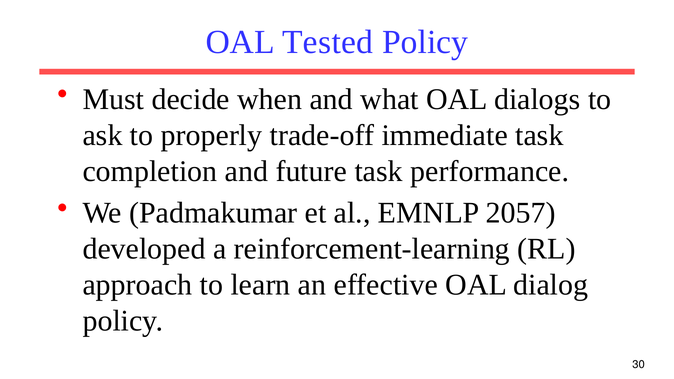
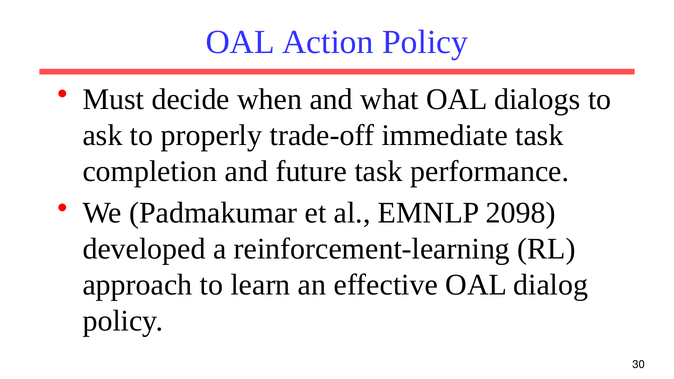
Tested: Tested -> Action
2057: 2057 -> 2098
